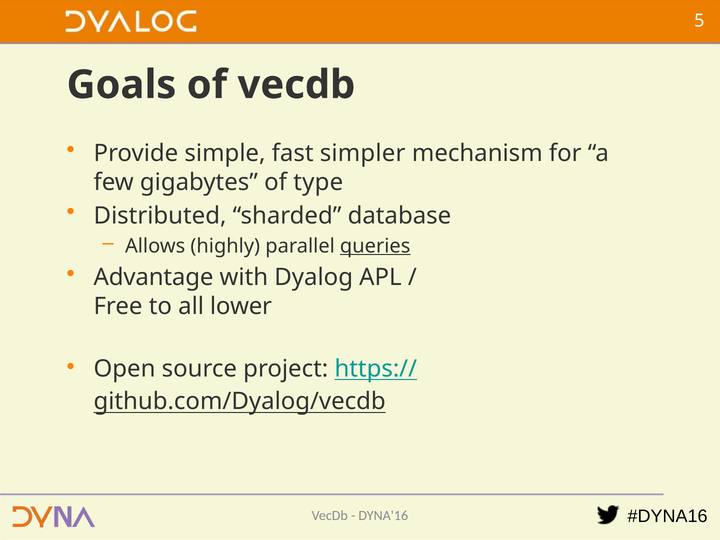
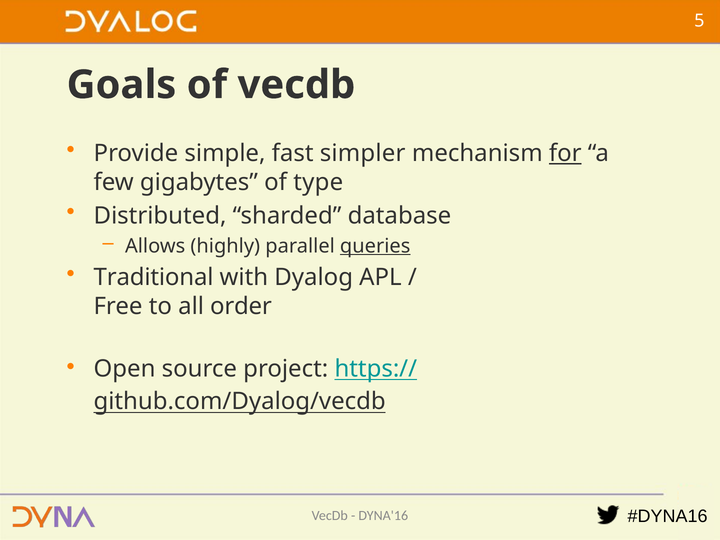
for underline: none -> present
Advantage: Advantage -> Traditional
lower: lower -> order
